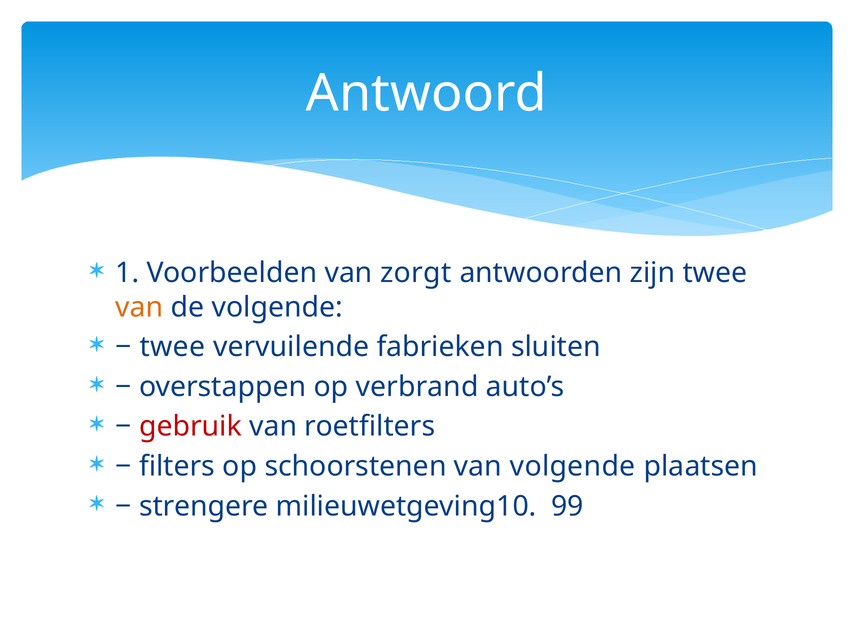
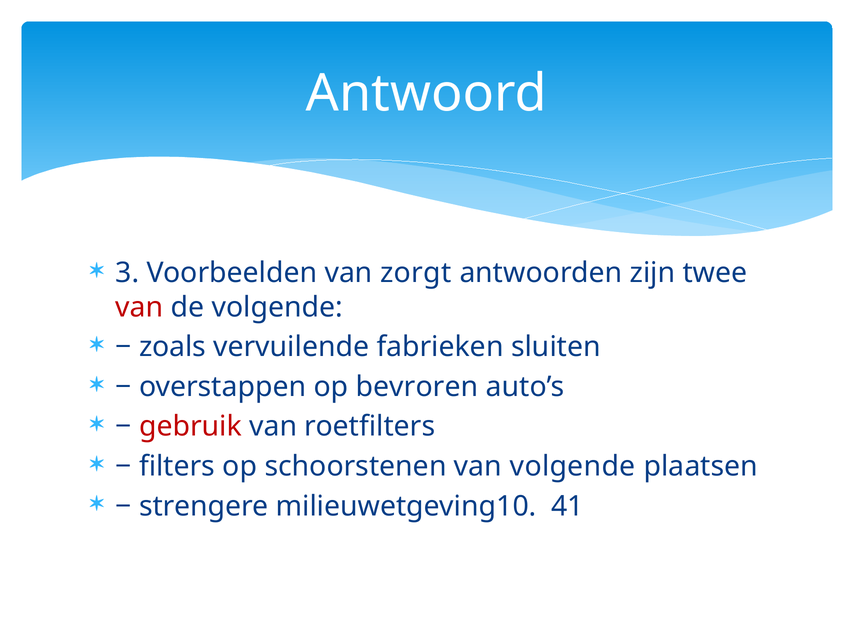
1: 1 -> 3
van at (139, 307) colour: orange -> red
twee at (172, 347): twee -> zoals
verbrand: verbrand -> bevroren
99: 99 -> 41
